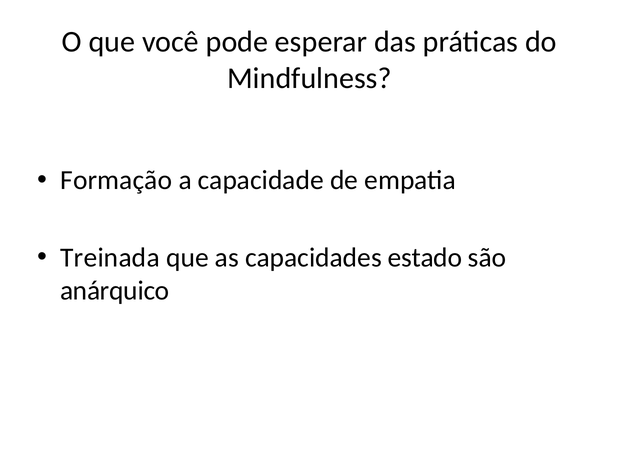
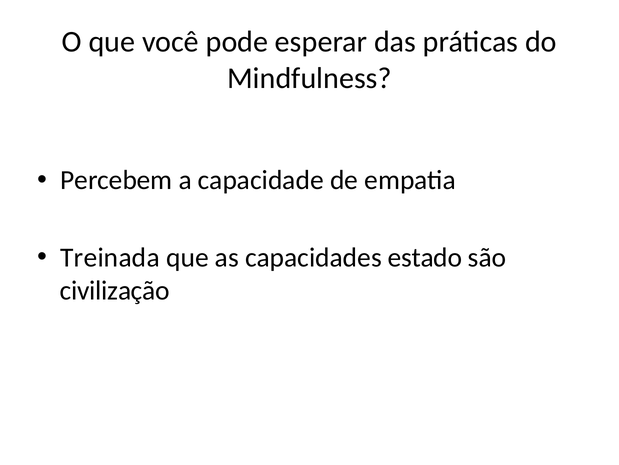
Formação: Formação -> Percebem
anárquico: anárquico -> civilização
